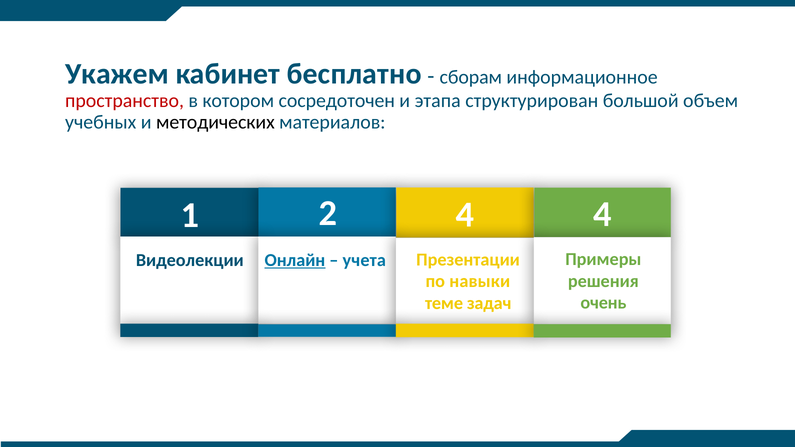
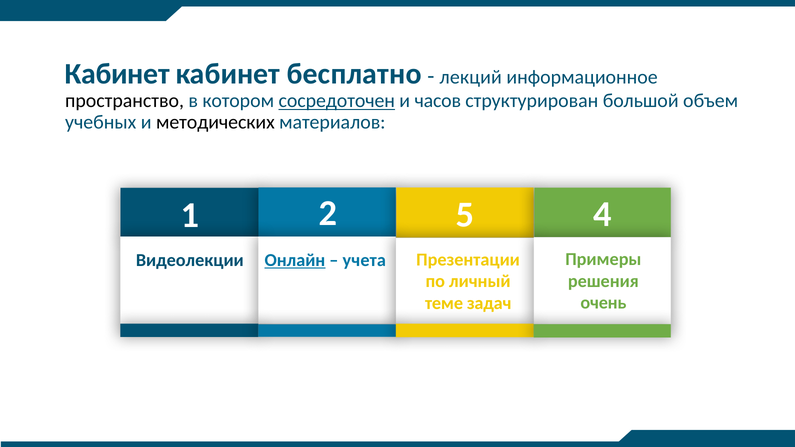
Укажем at (117, 74): Укажем -> Кабинет
сборам: сборам -> лекций
пространство colour: red -> black
сосредоточен underline: none -> present
этапа: этапа -> часов
2 4: 4 -> 5
навыки: навыки -> личный
